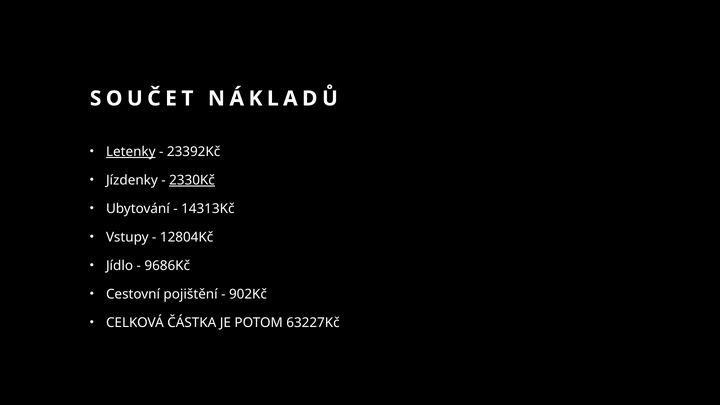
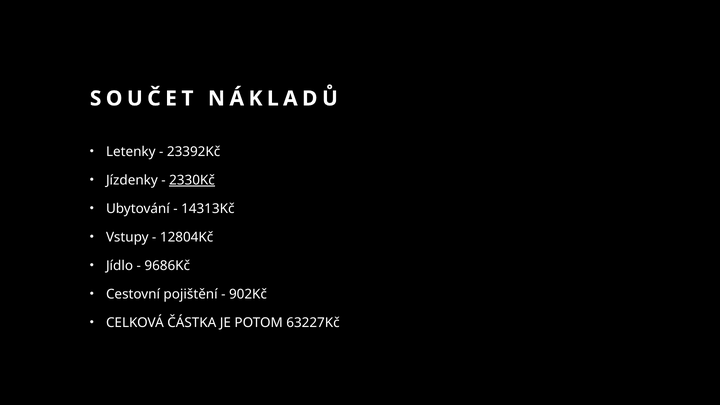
Letenky underline: present -> none
